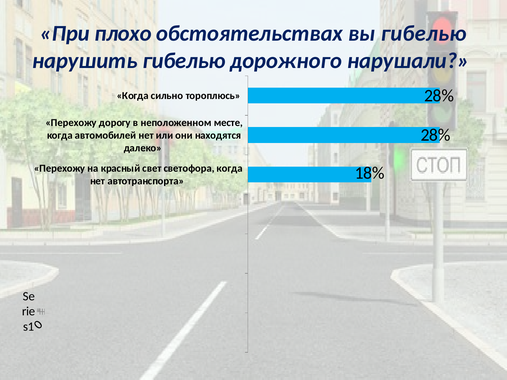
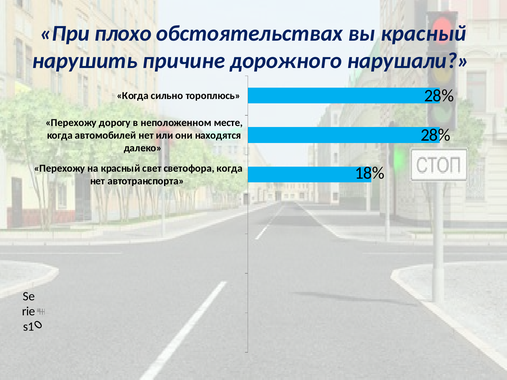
вы гибелью: гибелью -> красный
нарушить гибелью: гибелью -> причине
